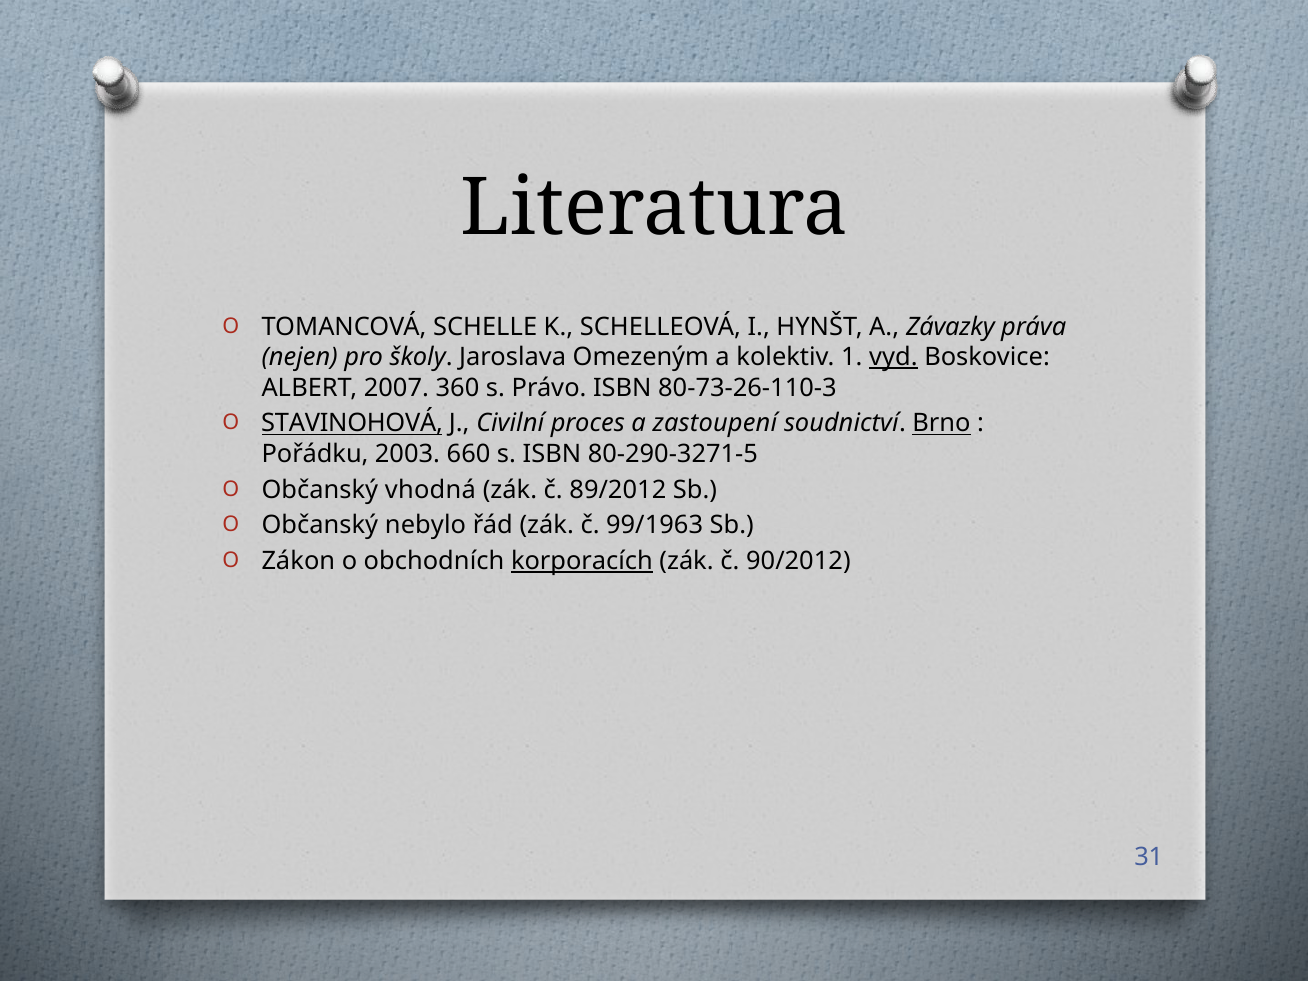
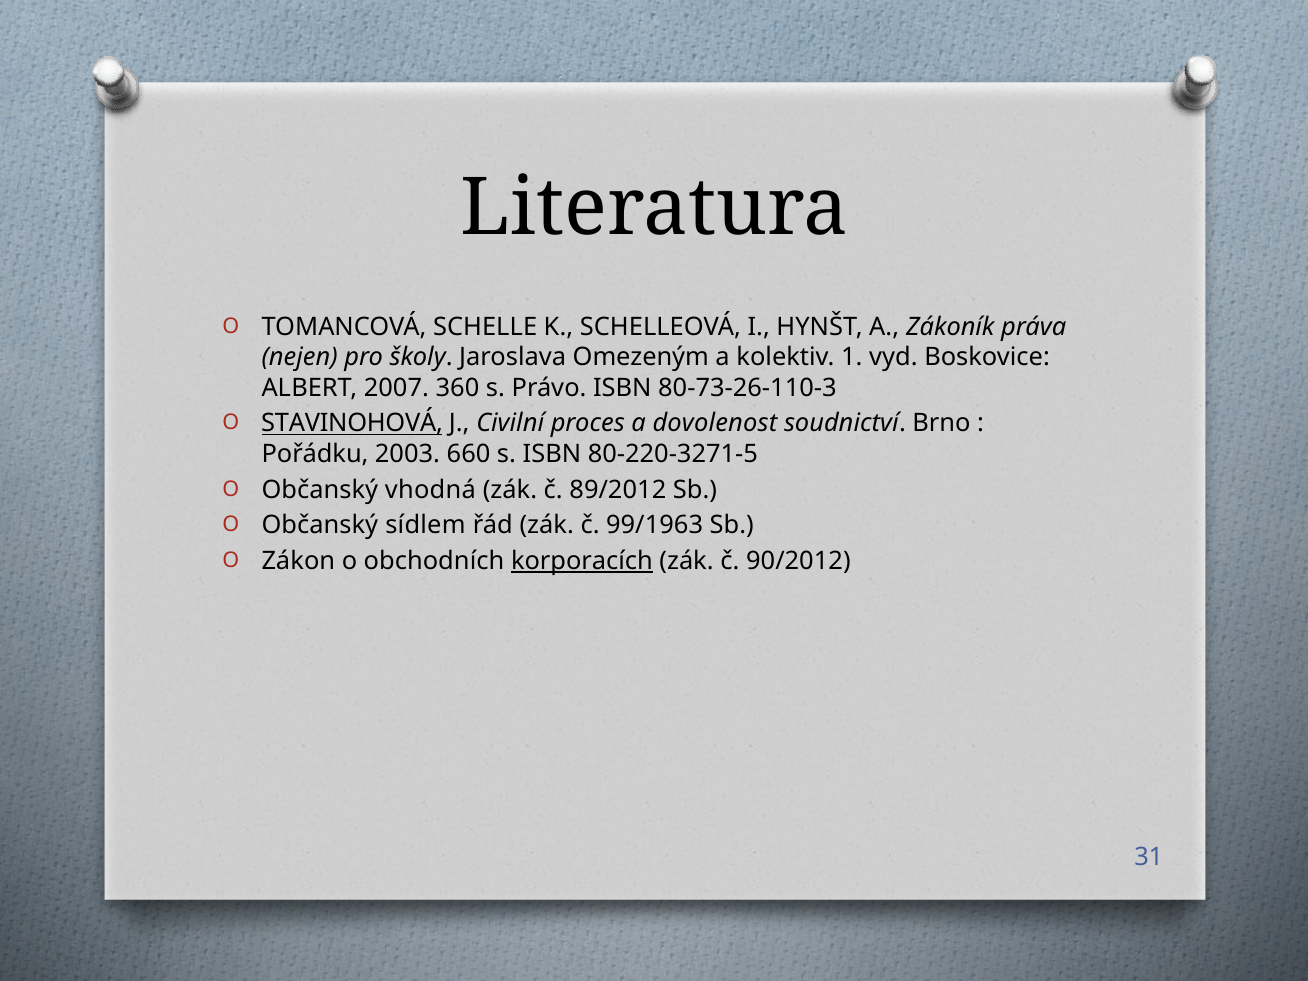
Závazky: Závazky -> Zákoník
vyd underline: present -> none
zastoupení: zastoupení -> dovolenost
Brno underline: present -> none
80-290-3271-5: 80-290-3271-5 -> 80-220-3271-5
nebylo: nebylo -> sídlem
